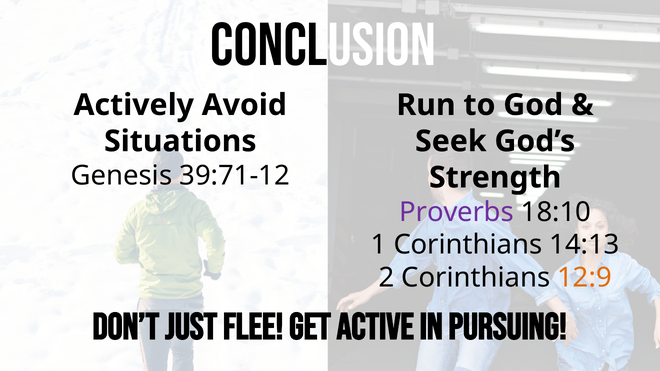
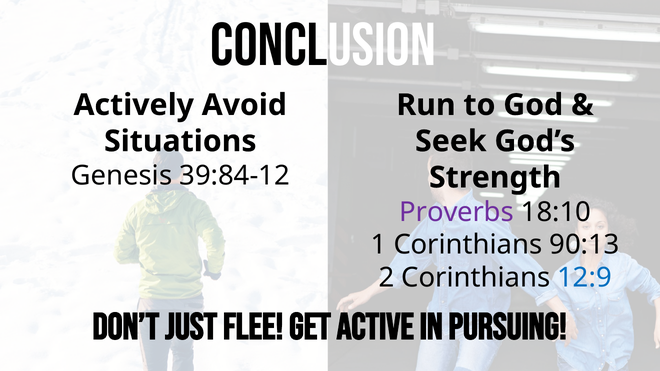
39:71-12: 39:71-12 -> 39:84-12
14:13: 14:13 -> 90:13
12:9 colour: orange -> blue
